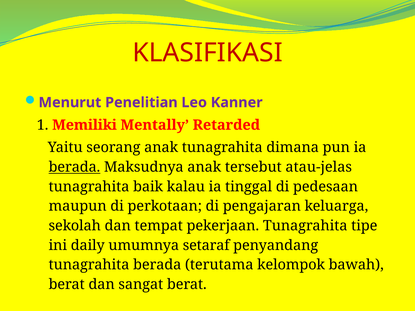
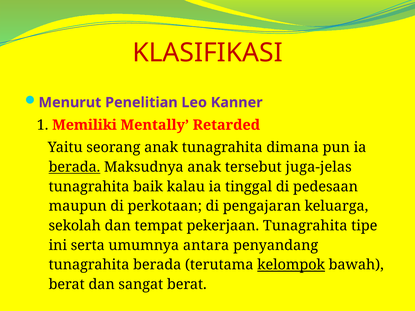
atau-jelas: atau-jelas -> juga-jelas
daily: daily -> serta
setaraf: setaraf -> antara
kelompok underline: none -> present
